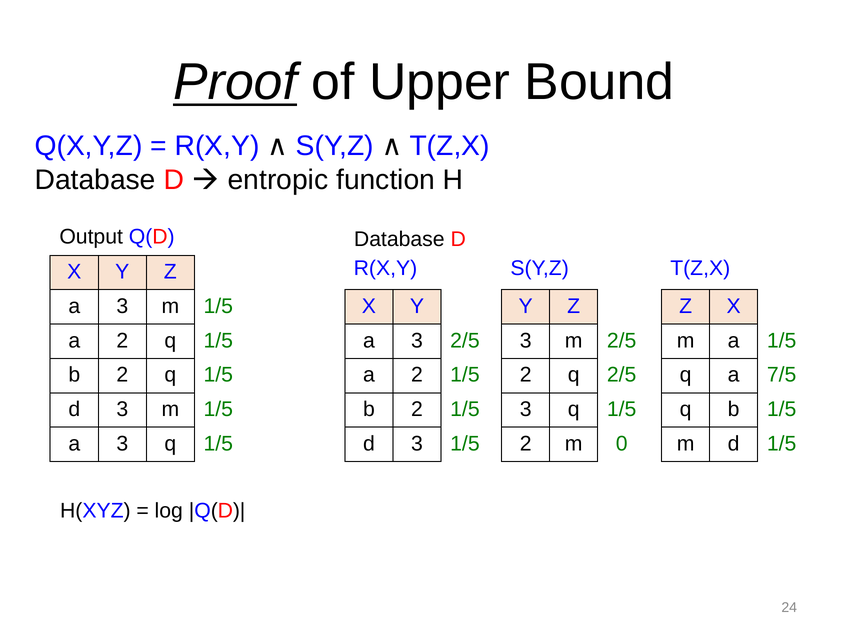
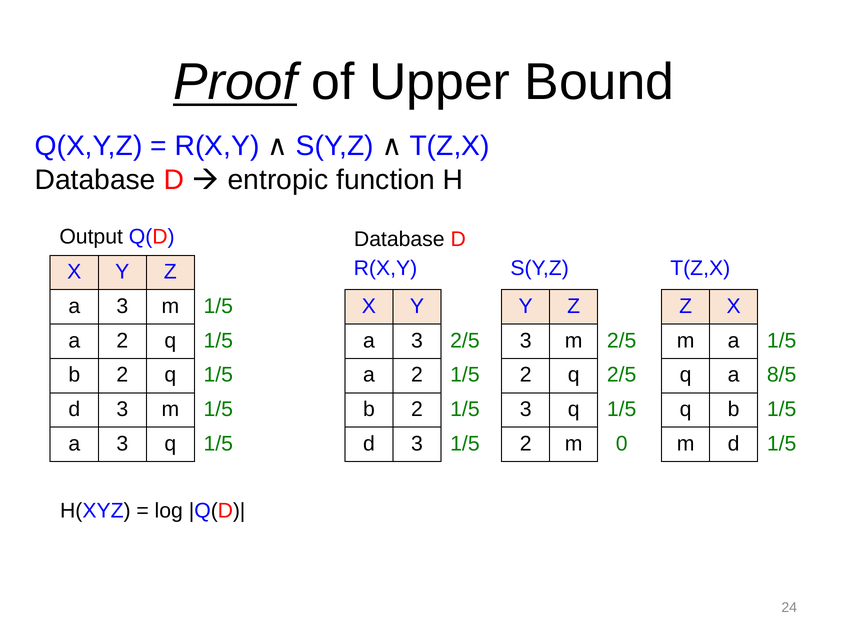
7/5: 7/5 -> 8/5
